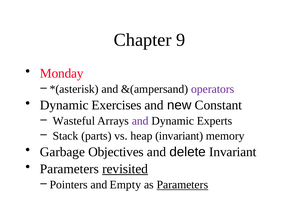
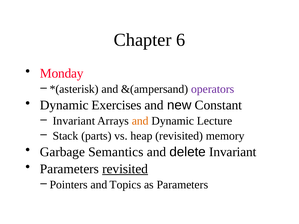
9: 9 -> 6
Wasteful at (74, 121): Wasteful -> Invariant
and at (140, 121) colour: purple -> orange
Experts: Experts -> Lecture
heap invariant: invariant -> revisited
Objectives: Objectives -> Semantics
Empty: Empty -> Topics
Parameters at (182, 185) underline: present -> none
